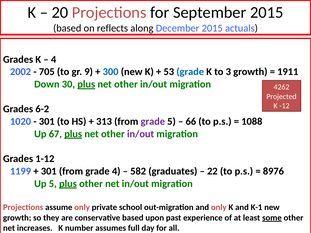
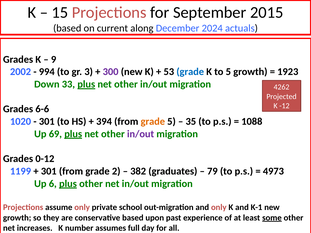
20: 20 -> 15
reflects: reflects -> current
December 2015: 2015 -> 2024
4 at (54, 59): 4 -> 9
705: 705 -> 994
9: 9 -> 3
300 colour: blue -> purple
to 3: 3 -> 5
1911: 1911 -> 1923
30: 30 -> 33
6-2: 6-2 -> 6-6
313: 313 -> 394
grade at (153, 122) colour: purple -> orange
66: 66 -> 35
67: 67 -> 69
1-12: 1-12 -> 0-12
grade 4: 4 -> 2
582: 582 -> 382
22: 22 -> 79
8976: 8976 -> 4973
Up 5: 5 -> 6
